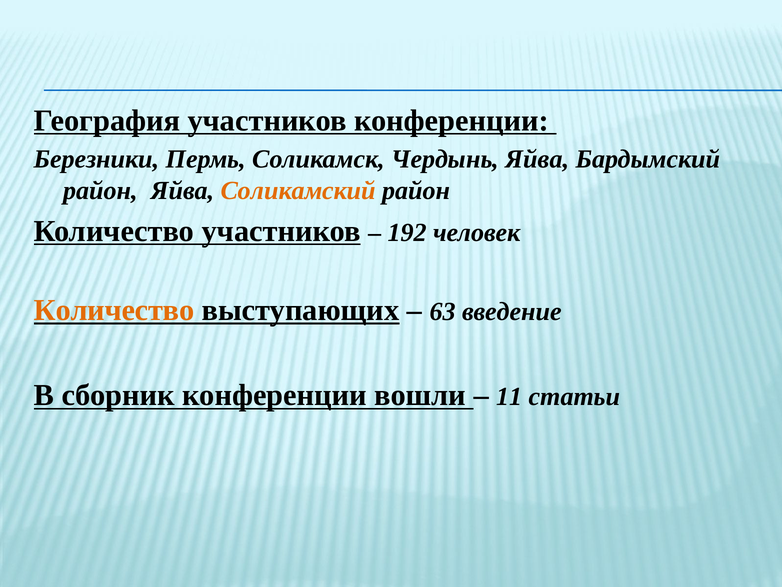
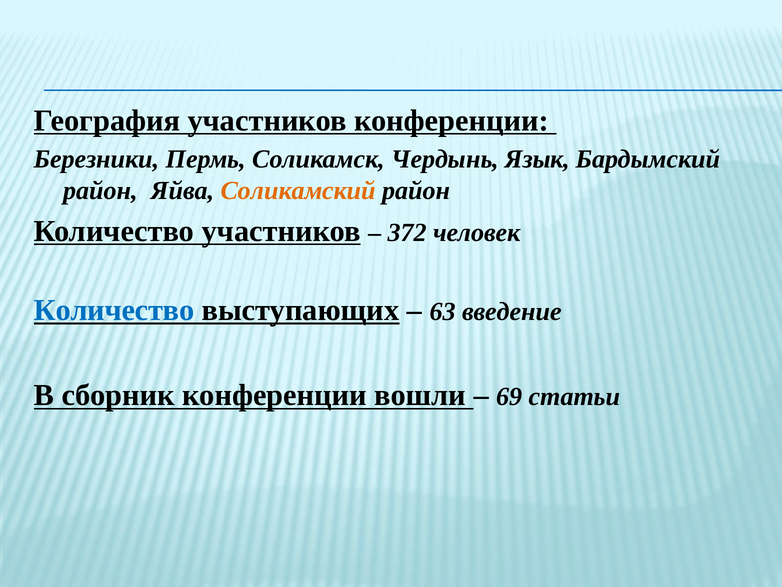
Чердынь Яйва: Яйва -> Язык
192: 192 -> 372
Количество at (114, 310) colour: orange -> blue
11: 11 -> 69
